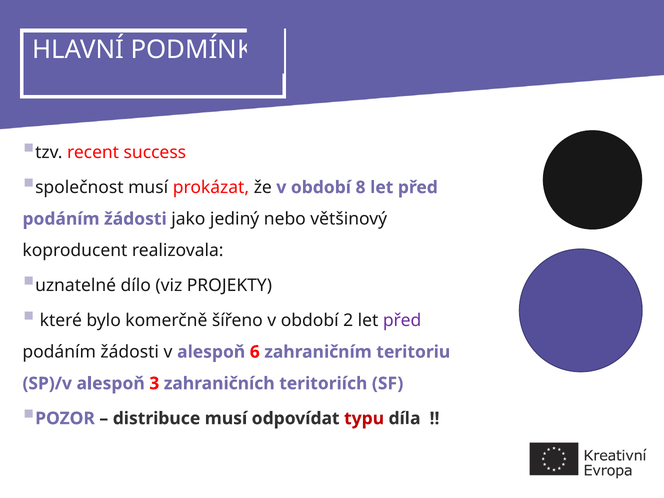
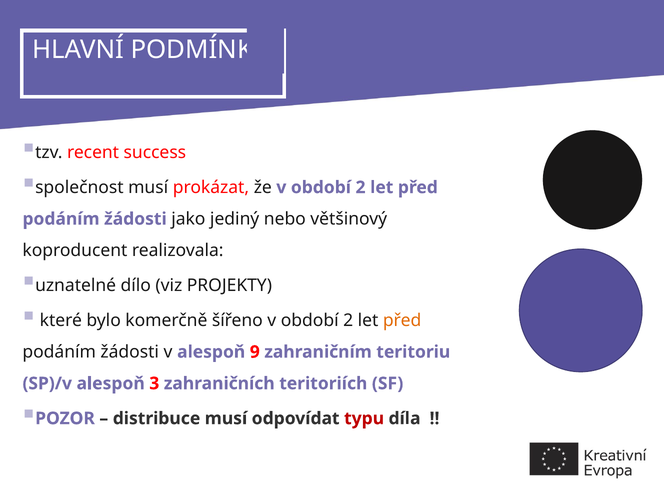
že v období 8: 8 -> 2
před at (402, 320) colour: purple -> orange
6: 6 -> 9
